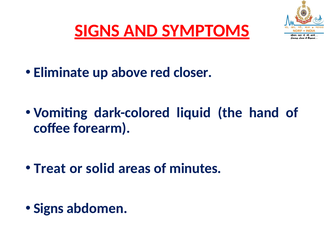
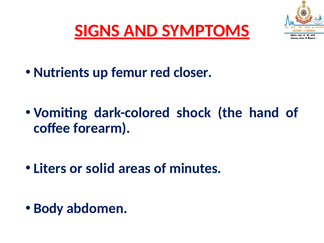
Eliminate: Eliminate -> Nutrients
above: above -> femur
liquid: liquid -> shock
Treat: Treat -> Liters
Signs at (49, 208): Signs -> Body
